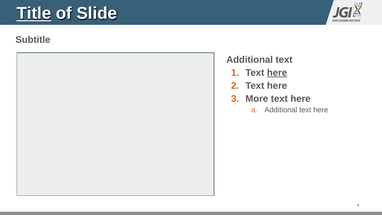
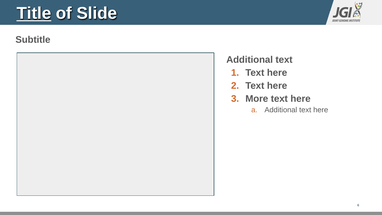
here at (277, 73) underline: present -> none
